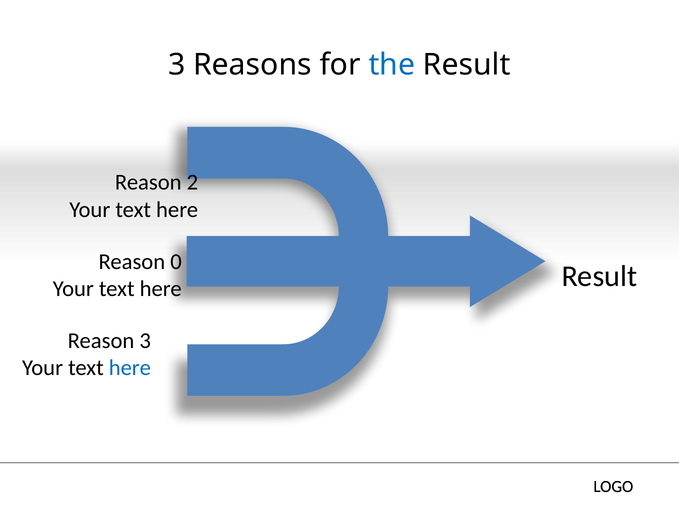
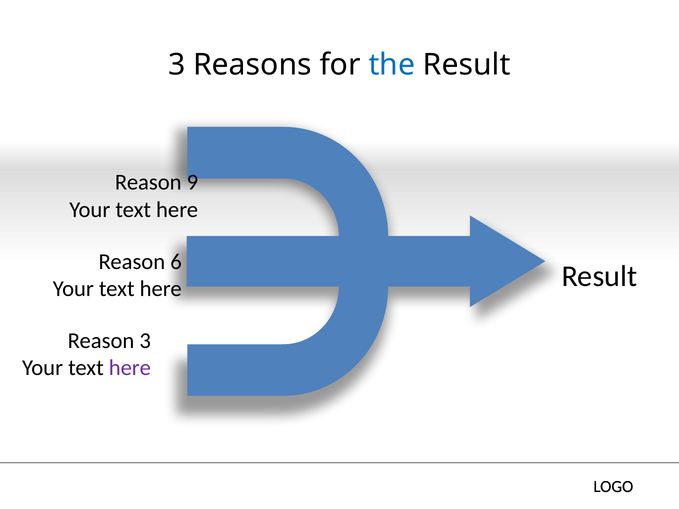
2: 2 -> 9
0: 0 -> 6
here at (130, 368) colour: blue -> purple
